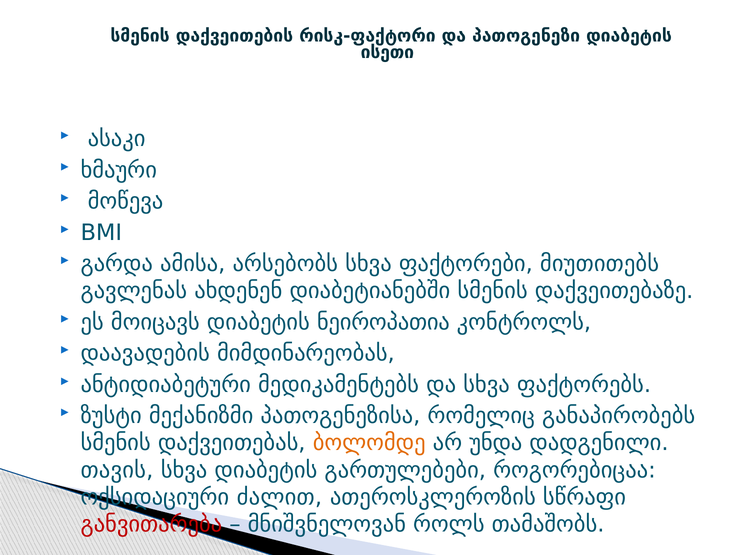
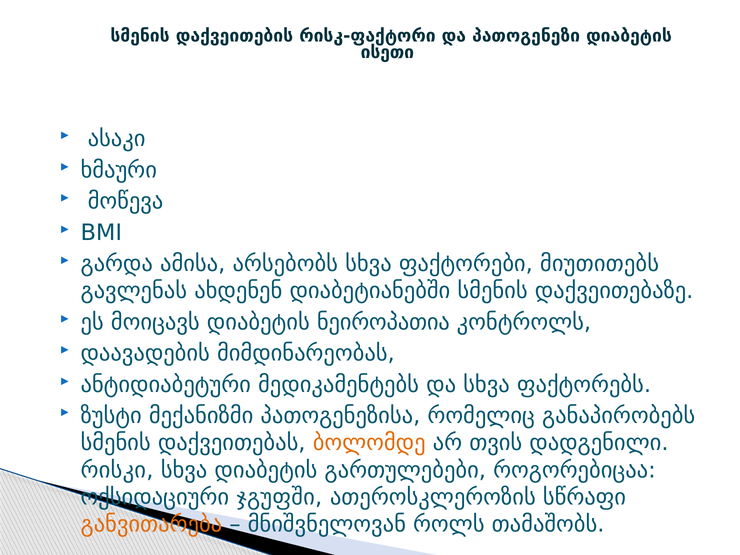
უნდა: უნდა -> თვის
თავის: თავის -> რისკი
ძალით: ძალით -> ჯგუფში
განვითარება colour: red -> orange
